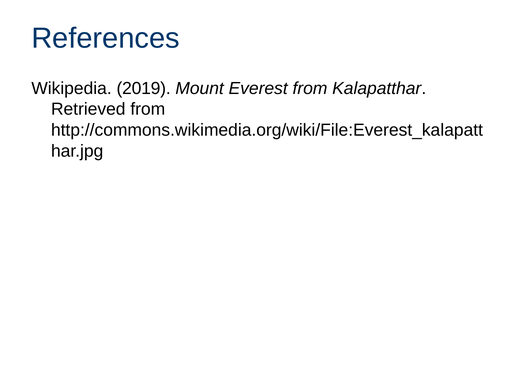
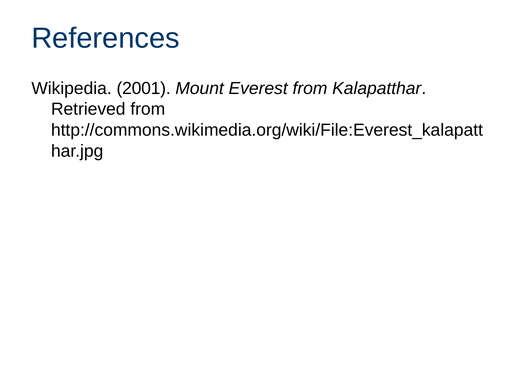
2019: 2019 -> 2001
